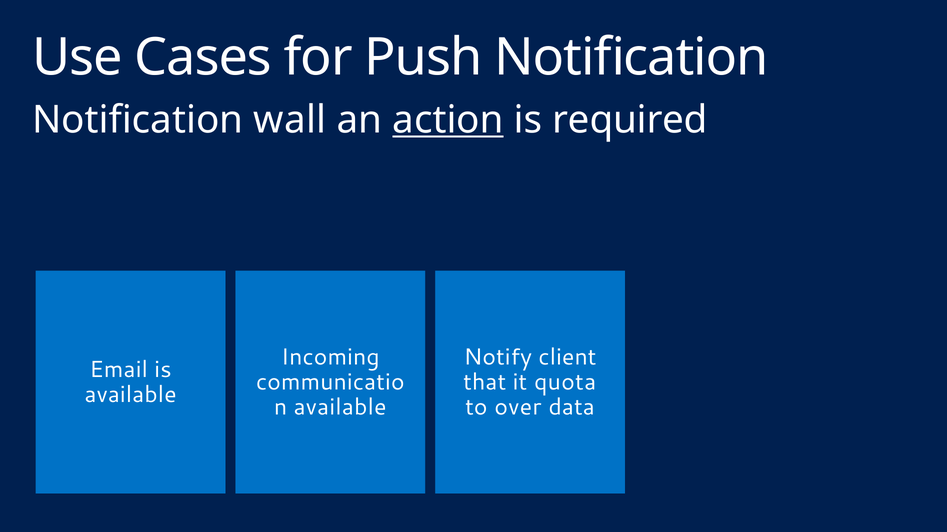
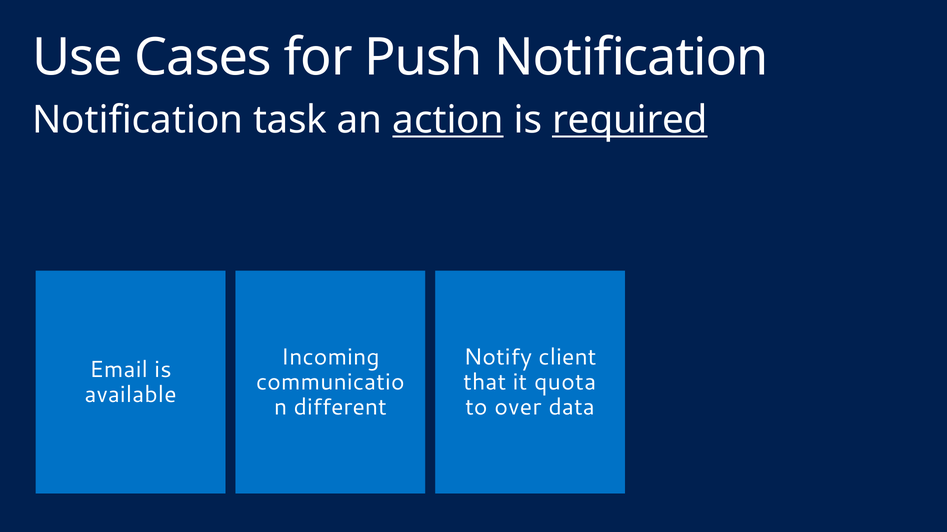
wall: wall -> task
required underline: none -> present
available at (340, 407): available -> different
